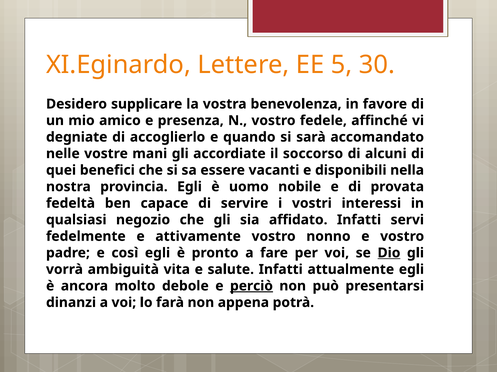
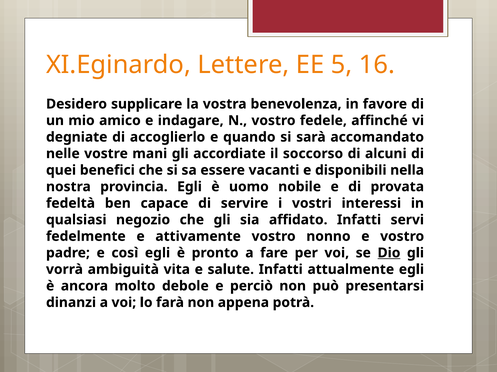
30: 30 -> 16
presenza: presenza -> indagare
perciò underline: present -> none
